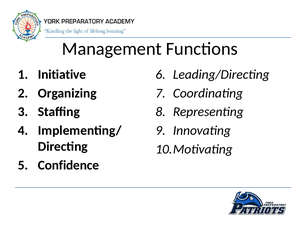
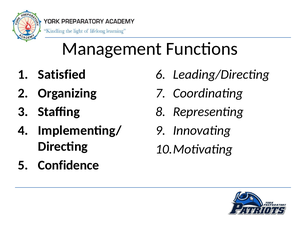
Initiative: Initiative -> Satisfied
